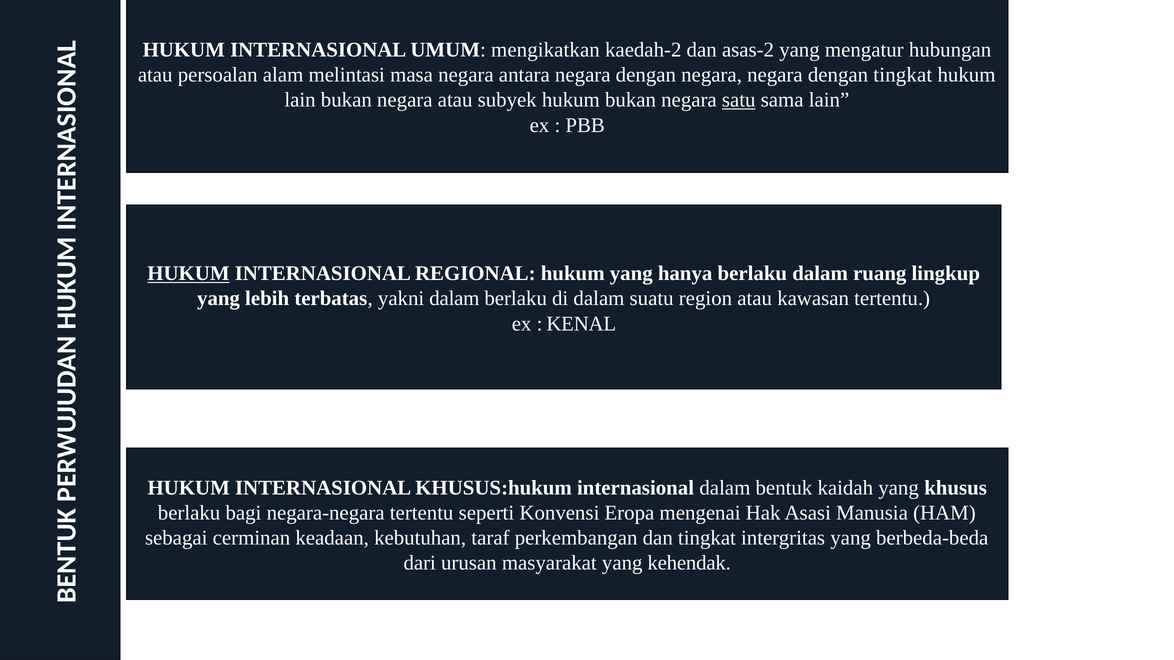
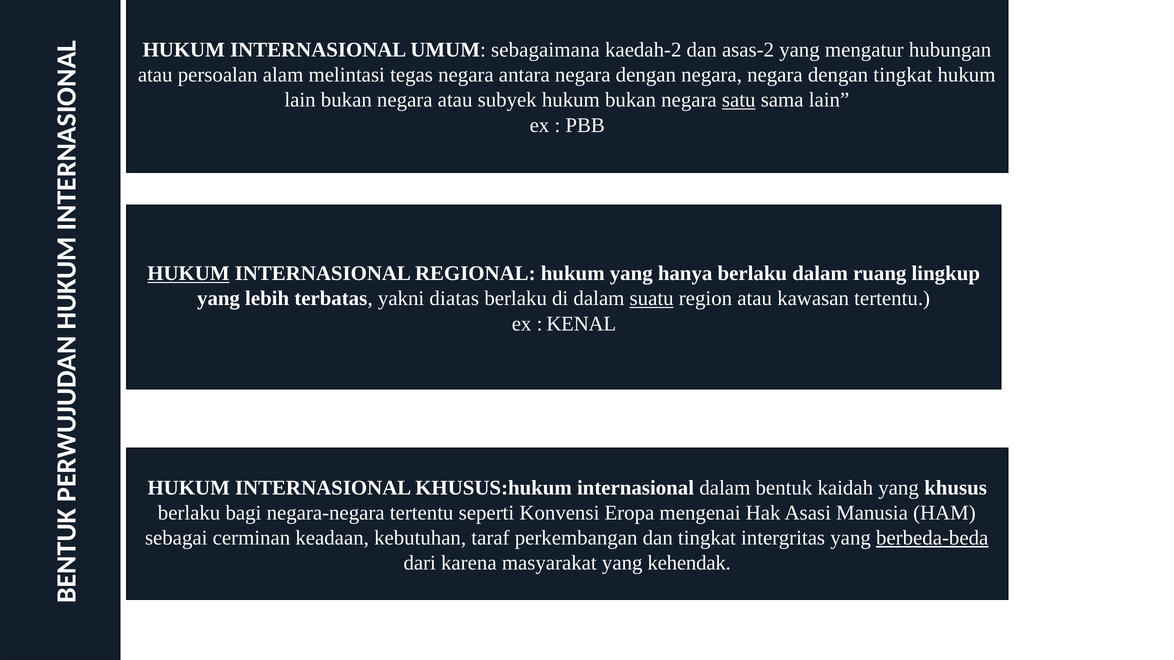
mengikatkan: mengikatkan -> sebagaimana
masa: masa -> tegas
yakni dalam: dalam -> diatas
suatu underline: none -> present
berbeda-beda underline: none -> present
urusan: urusan -> karena
